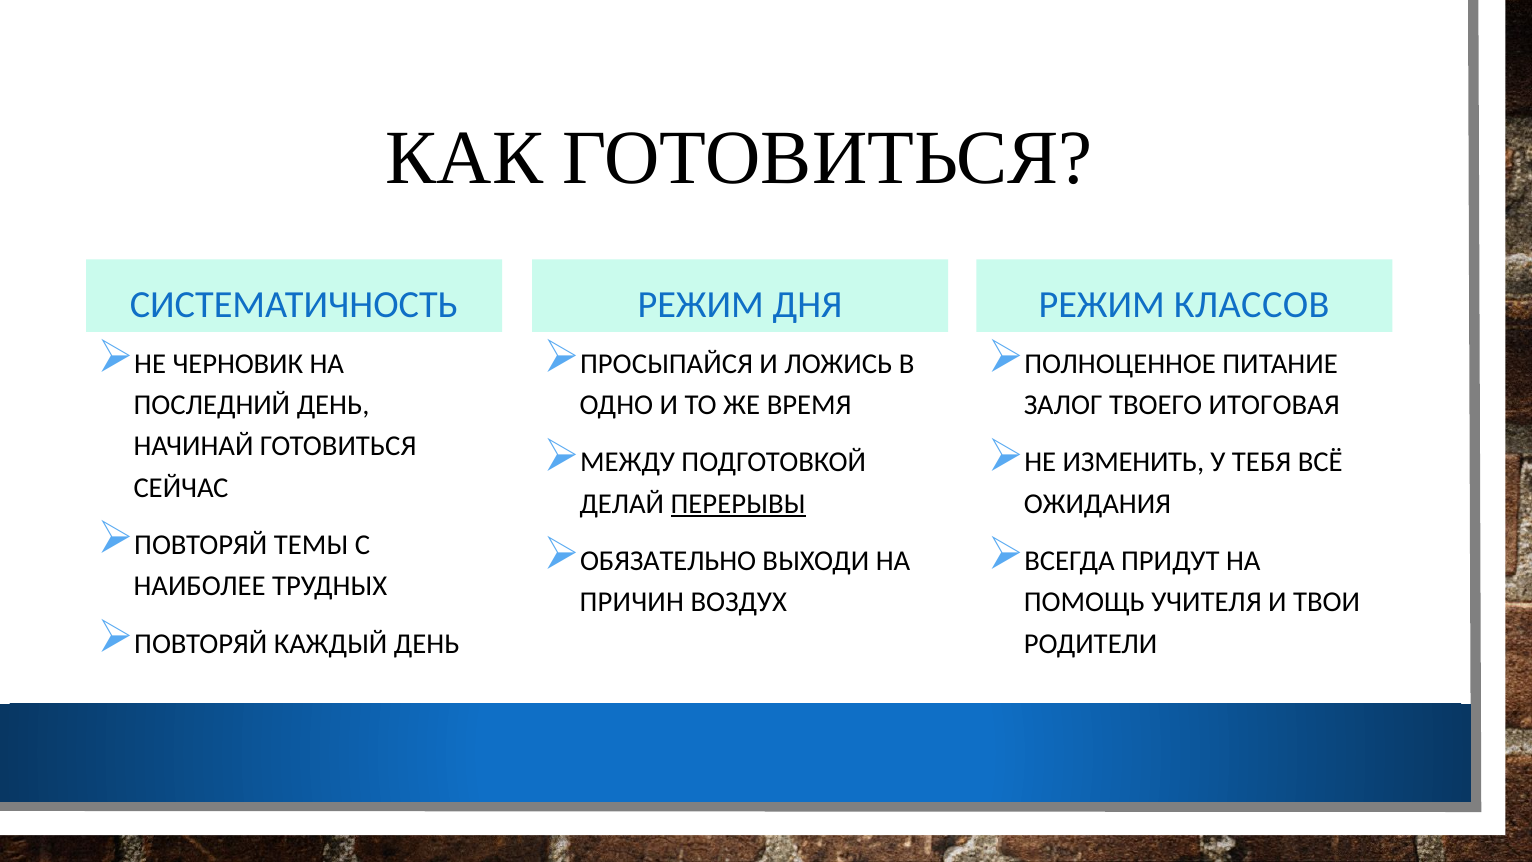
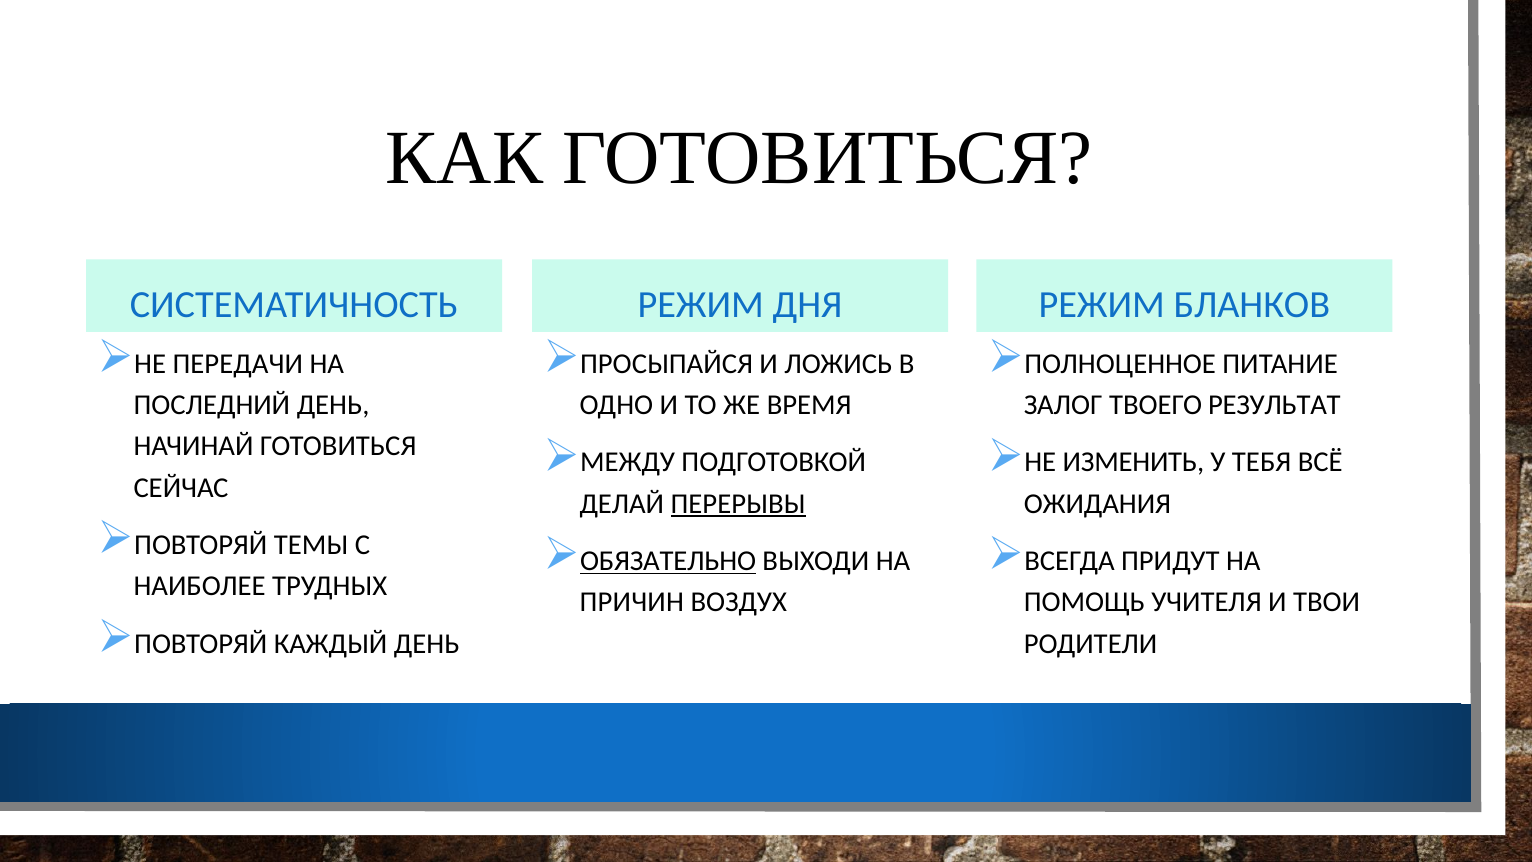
КЛАССОВ: КЛАССОВ -> БЛАНКОВ
ЧЕРНОВИК: ЧЕРНОВИК -> ПЕРЕДАЧИ
ИТОГОВАЯ: ИТОГОВАЯ -> РЕЗУЛЬТАТ
ОБЯЗАТЕЛЬНО underline: none -> present
